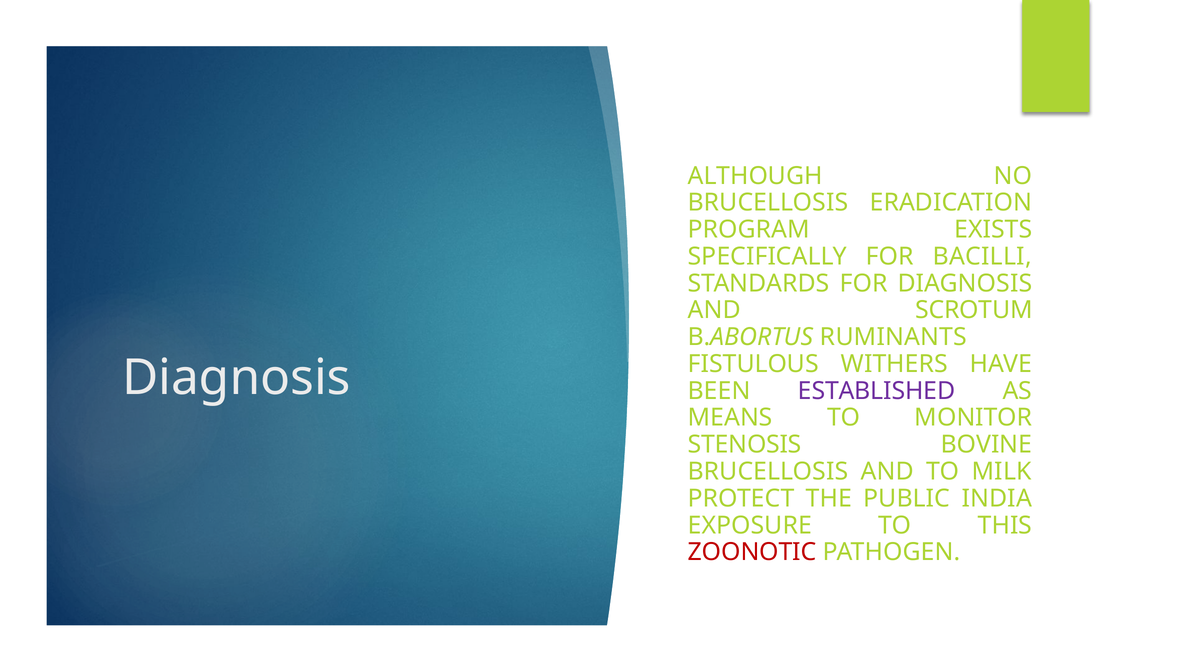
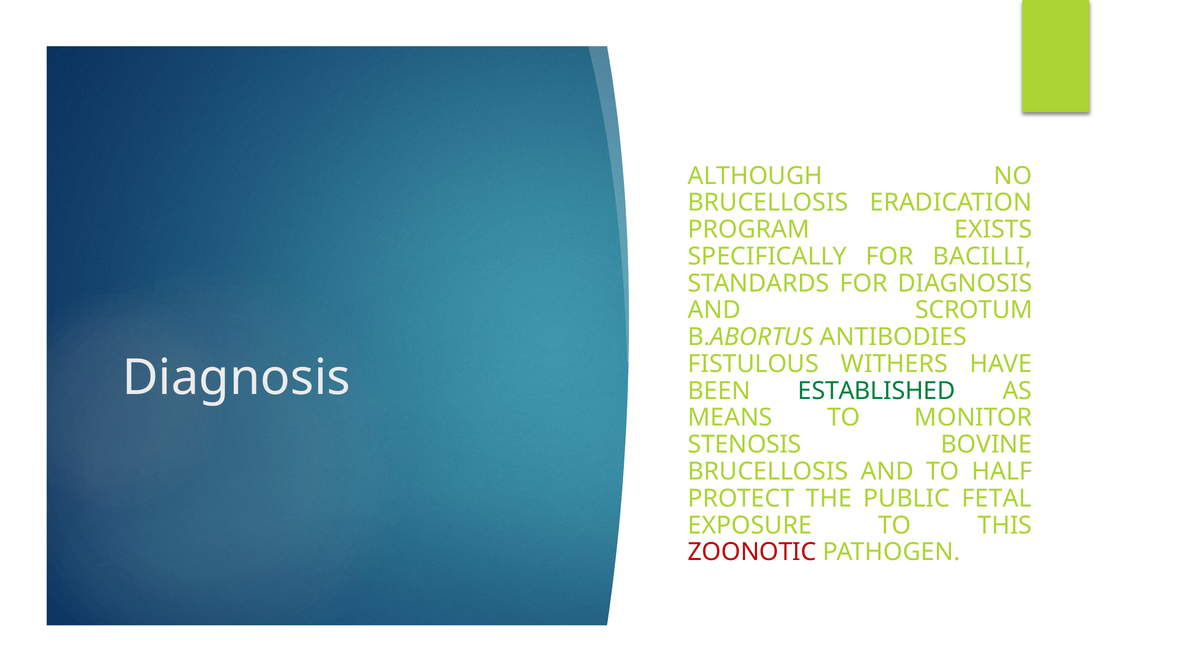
RUMINANTS: RUMINANTS -> ANTIBODIES
ESTABLISHED colour: purple -> green
MILK: MILK -> HALF
INDIA: INDIA -> FETAL
